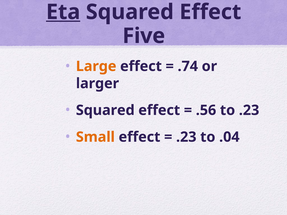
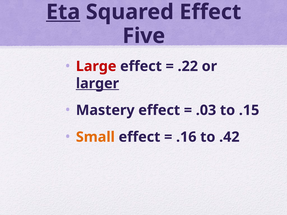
Large colour: orange -> red
.74: .74 -> .22
larger underline: none -> present
Squared at (105, 110): Squared -> Mastery
.56: .56 -> .03
to .23: .23 -> .15
.23 at (186, 137): .23 -> .16
.04: .04 -> .42
